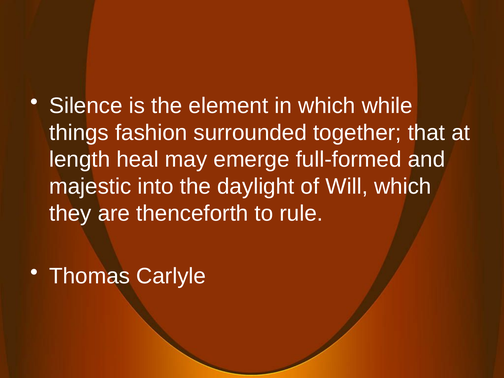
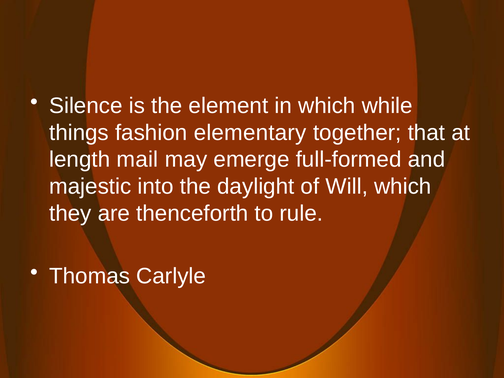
surrounded: surrounded -> elementary
heal: heal -> mail
